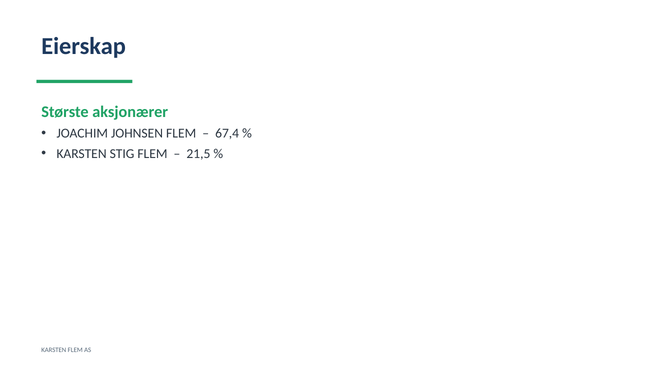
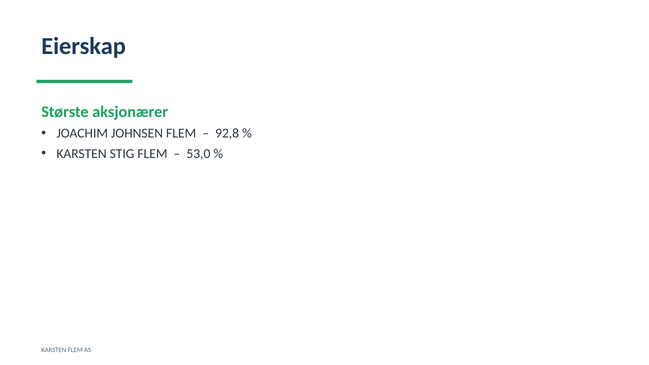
67,4: 67,4 -> 92,8
21,5: 21,5 -> 53,0
